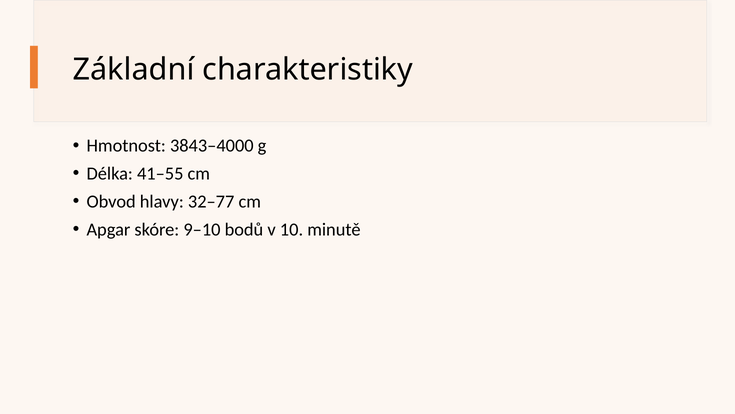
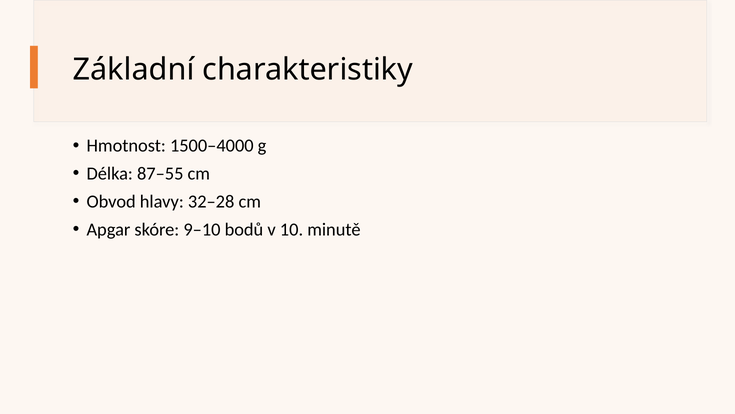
3843–4000: 3843–4000 -> 1500–4000
41–55: 41–55 -> 87–55
32–77: 32–77 -> 32–28
